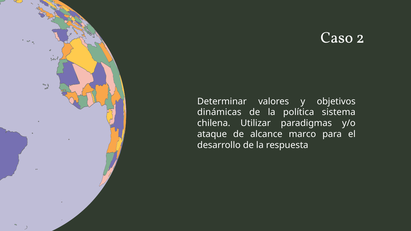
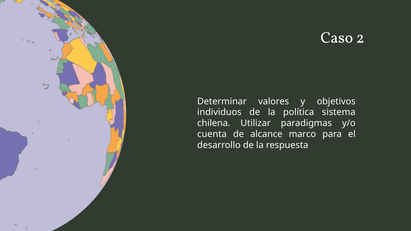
dinámicas: dinámicas -> individuos
ataque: ataque -> cuenta
